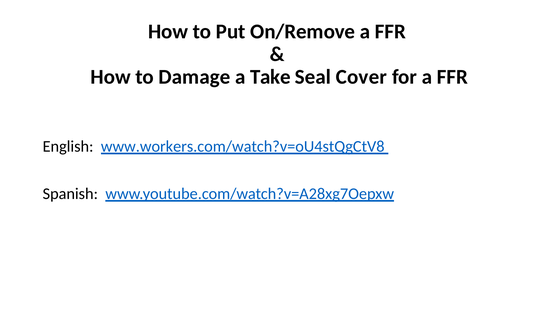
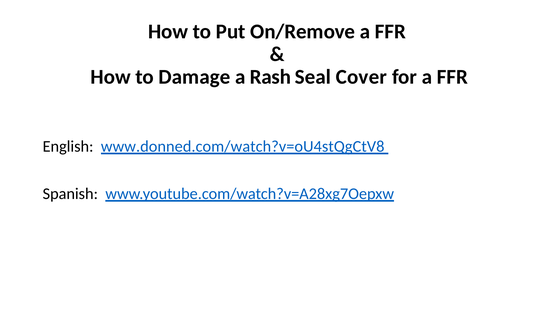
Take: Take -> Rash
www.workers.com/watch?v=oU4stQgCtV8: www.workers.com/watch?v=oU4stQgCtV8 -> www.donned.com/watch?v=oU4stQgCtV8
